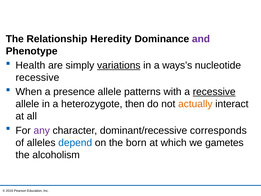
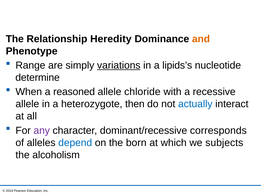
and colour: purple -> orange
Health: Health -> Range
ways’s: ways’s -> lipids’s
recessive at (37, 77): recessive -> determine
presence: presence -> reasoned
patterns: patterns -> chloride
recessive at (214, 92) underline: present -> none
actually colour: orange -> blue
gametes: gametes -> subjects
